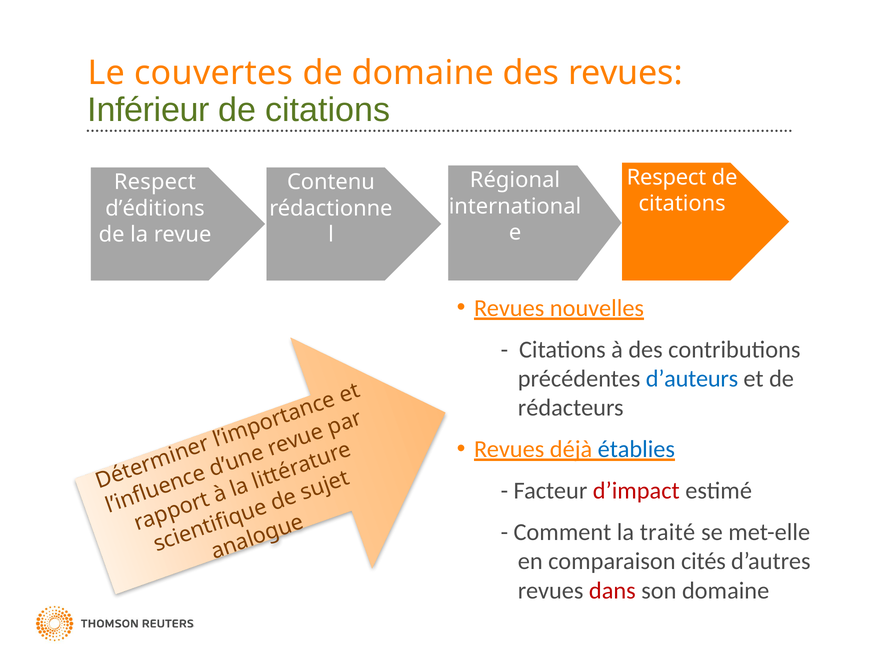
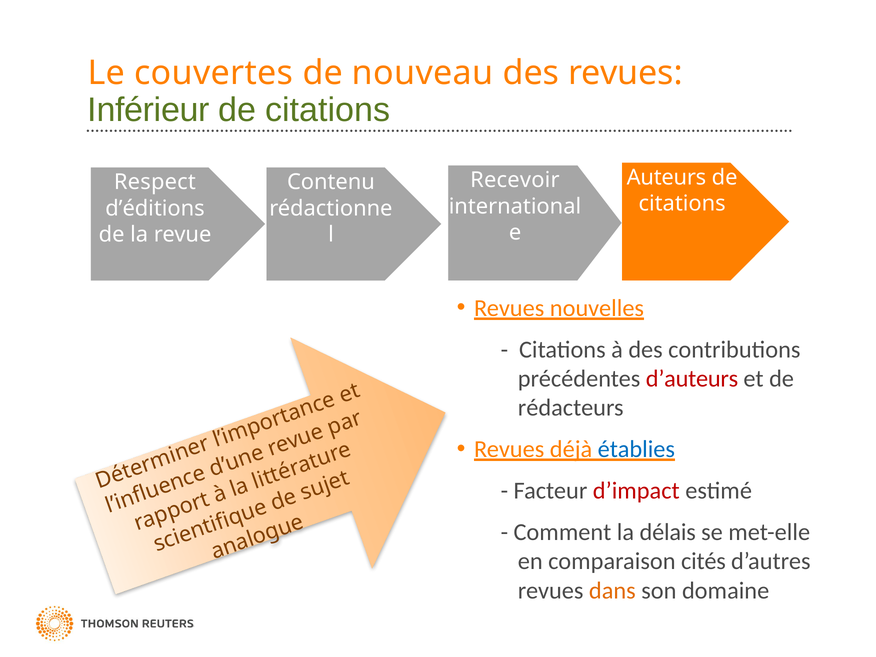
de domaine: domaine -> nouveau
Respect at (666, 177): Respect -> Auteurs
Régional: Régional -> Recevoir
d’auteurs colour: blue -> red
traité: traité -> délais
dans colour: red -> orange
